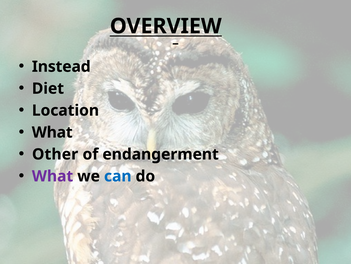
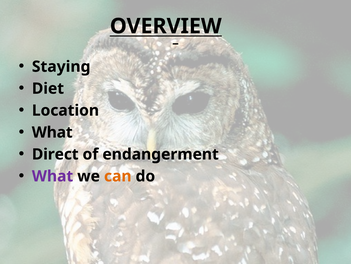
Instead: Instead -> Staying
Other: Other -> Direct
can colour: blue -> orange
